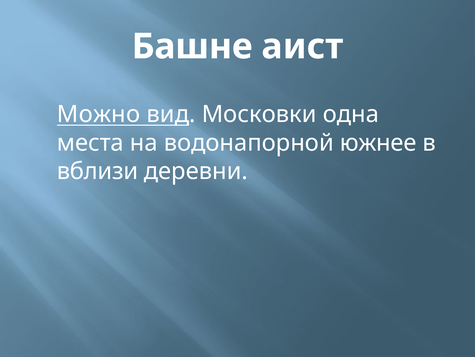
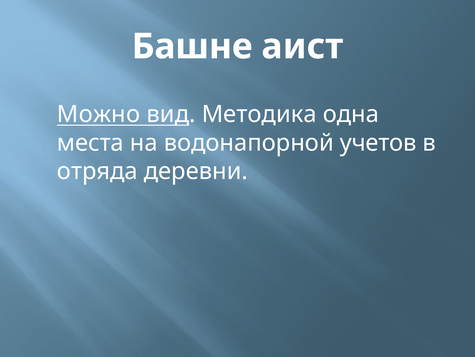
Московки: Московки -> Методика
южнее: южнее -> учетов
вблизи: вблизи -> отряда
